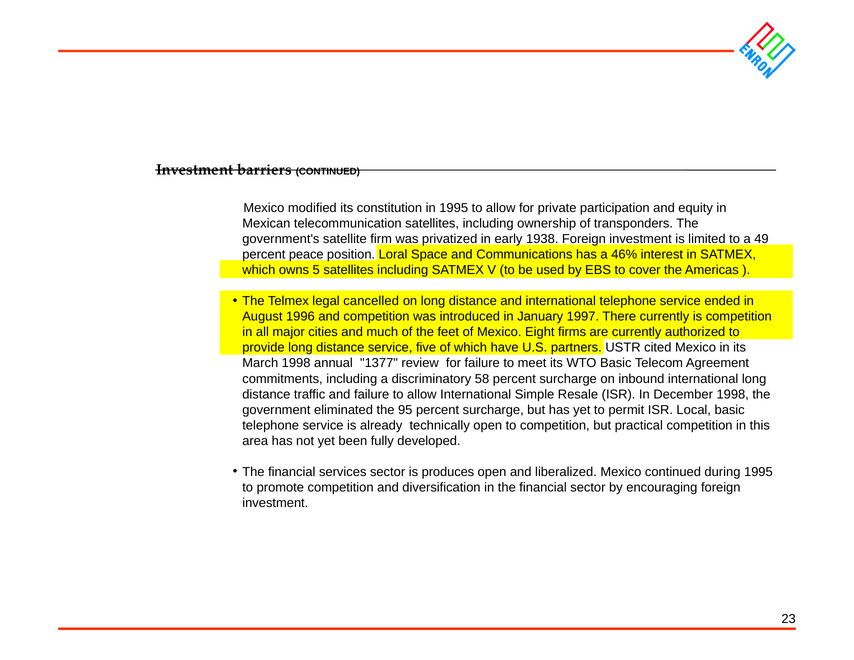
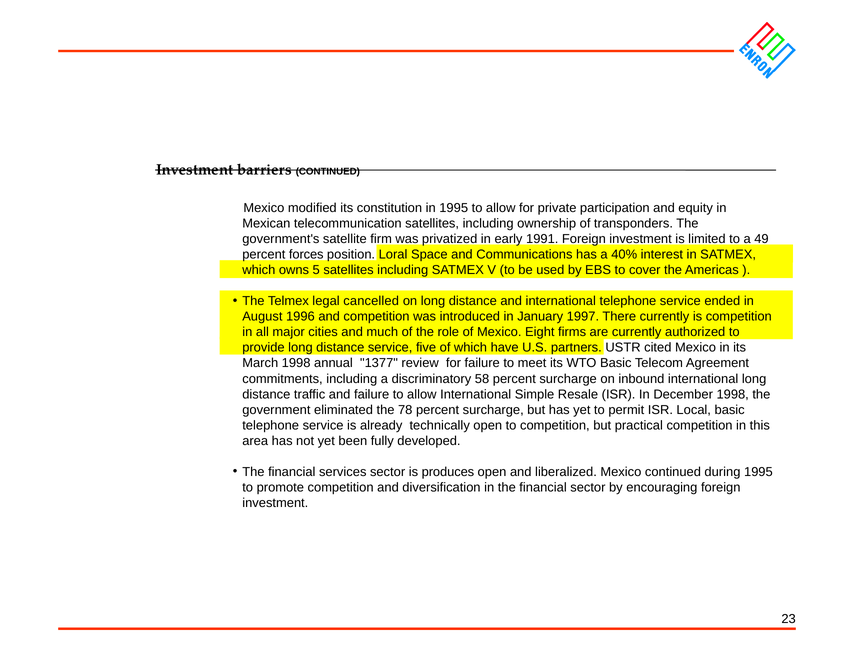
1938: 1938 -> 1991
peace: peace -> forces
46%: 46% -> 40%
feet: feet -> role
95: 95 -> 78
